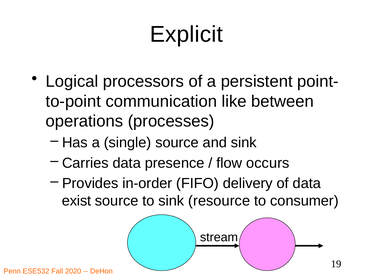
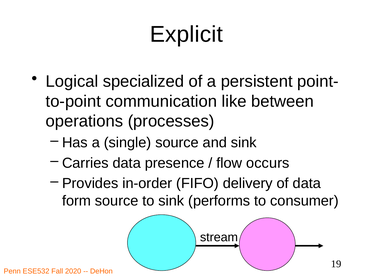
processors: processors -> specialized
exist: exist -> form
resource: resource -> performs
